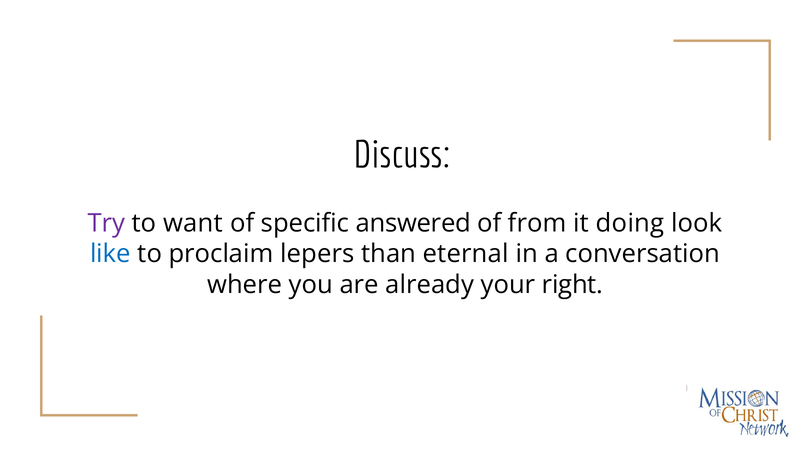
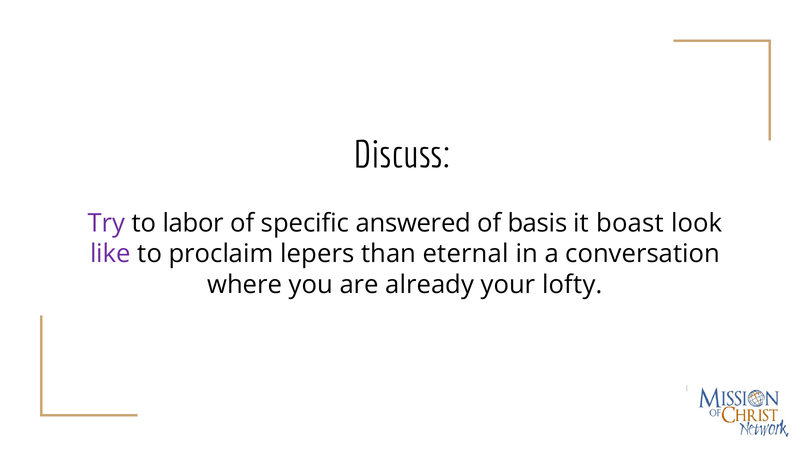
want: want -> labor
from: from -> basis
doing: doing -> boast
like colour: blue -> purple
right: right -> lofty
